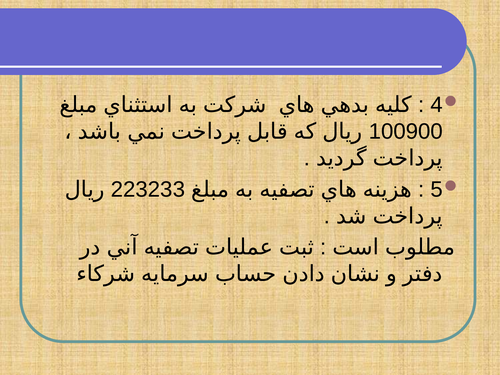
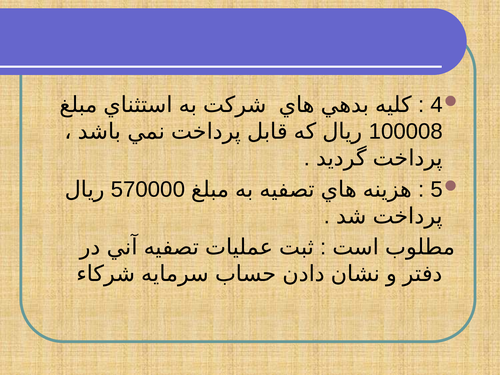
100900: 100900 -> 100008
223233: 223233 -> 570000
